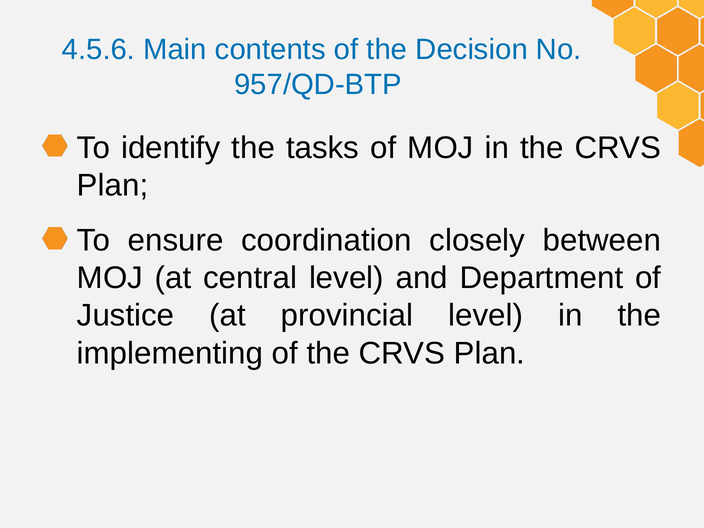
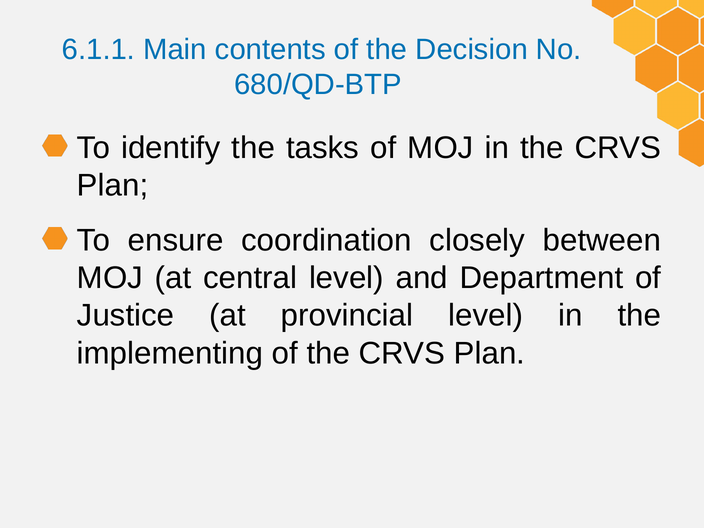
4.5.6: 4.5.6 -> 6.1.1
957/QD-BTP: 957/QD-BTP -> 680/QD-BTP
